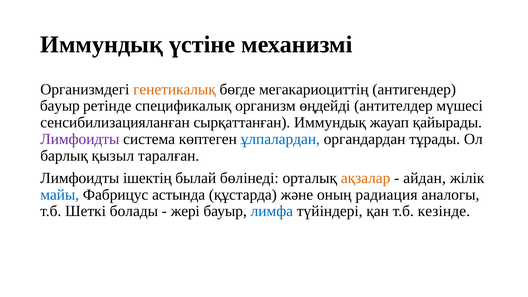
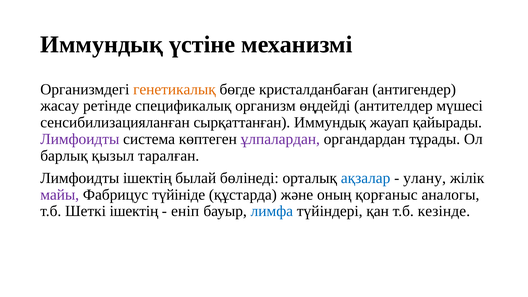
мегакариоциттің: мегакариоциттің -> кристалданбаған
бауыр at (60, 106): бауыр -> жасау
ұлпалардан colour: blue -> purple
ақзалар colour: orange -> blue
айдан: айдан -> улану
майы colour: blue -> purple
астында: астында -> түйініде
радиация: радиация -> қорғаныс
Шеткi болады: болады -> ішектің
жері: жері -> еніп
